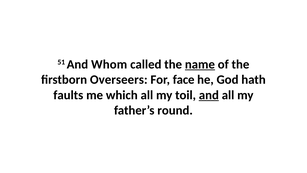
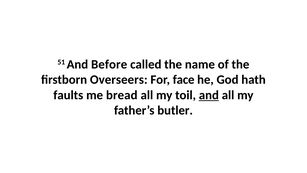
Whom: Whom -> Before
name underline: present -> none
which: which -> bread
round: round -> butler
